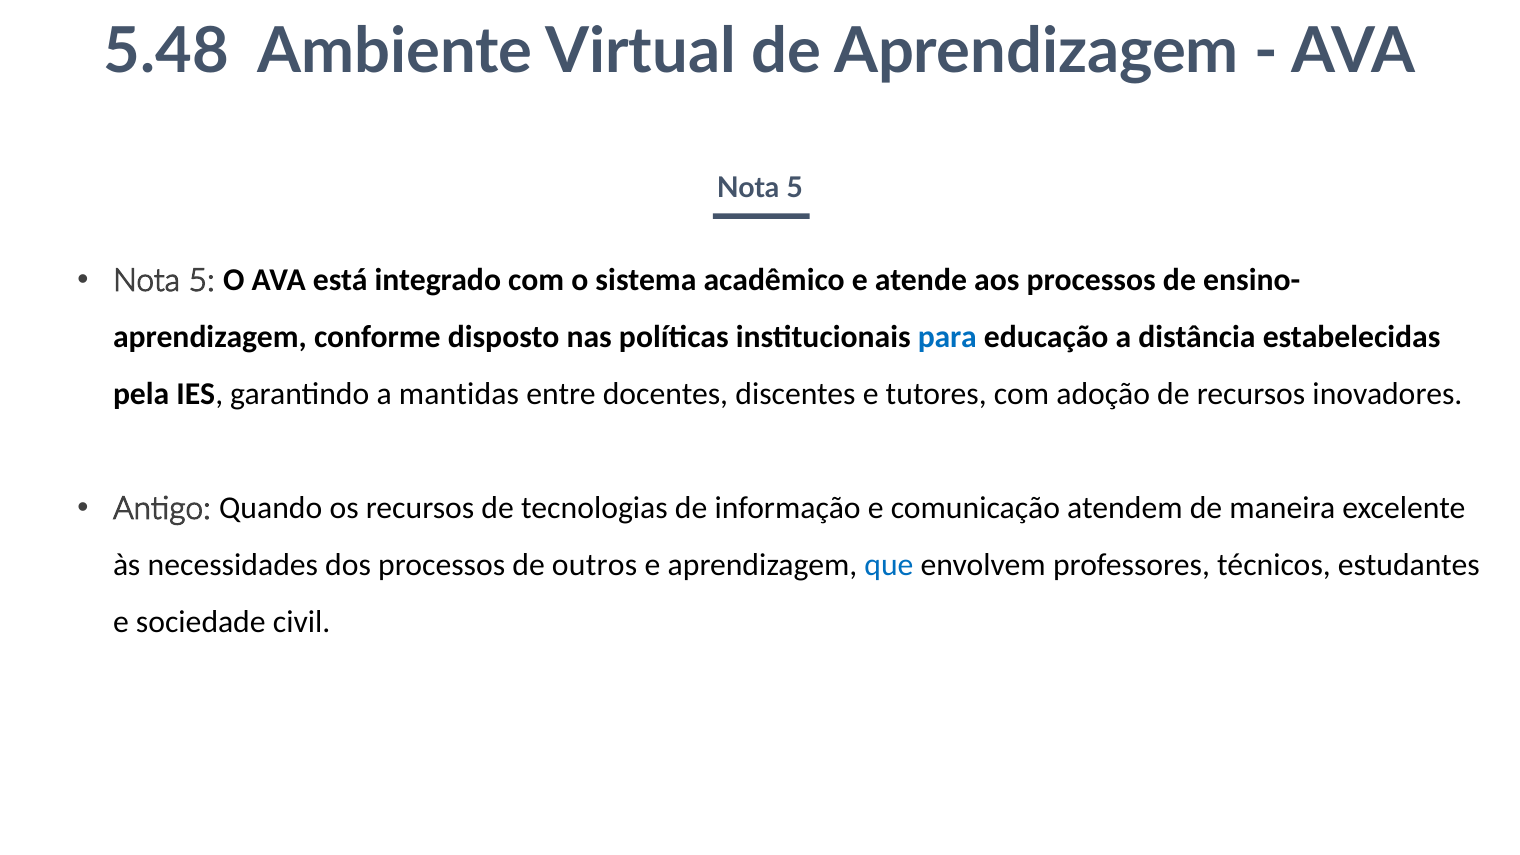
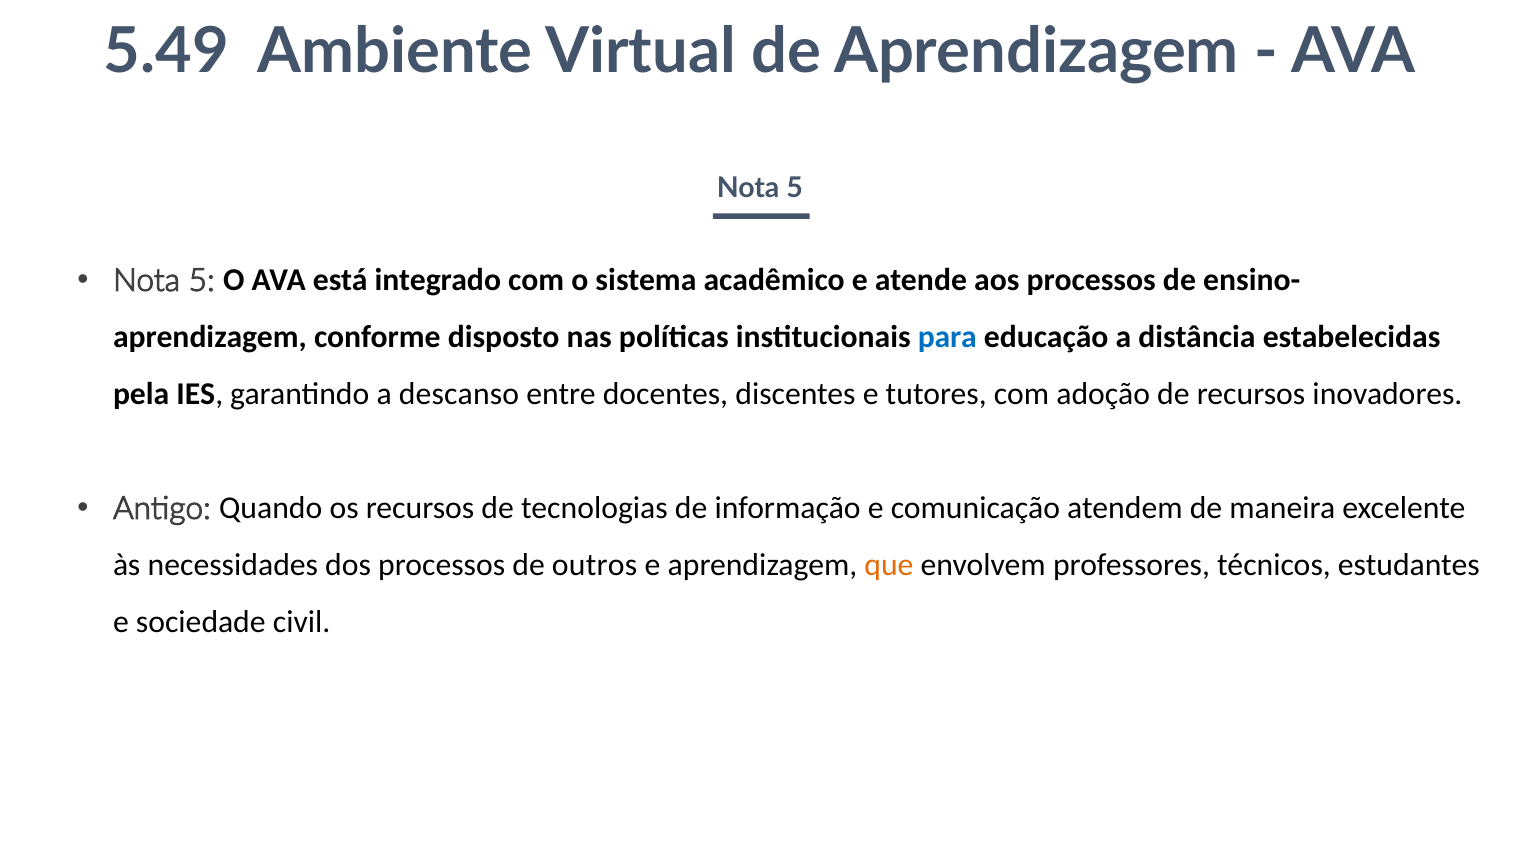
5.48: 5.48 -> 5.49
mantidas: mantidas -> descanso
que colour: blue -> orange
